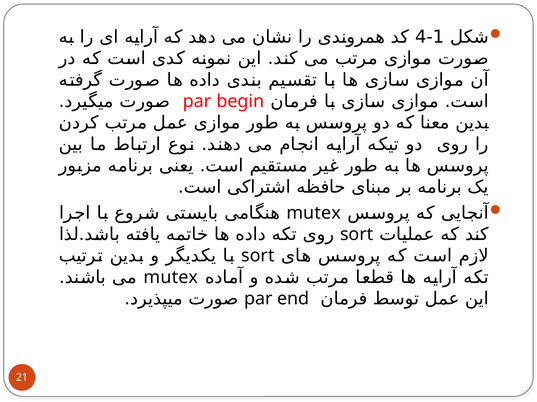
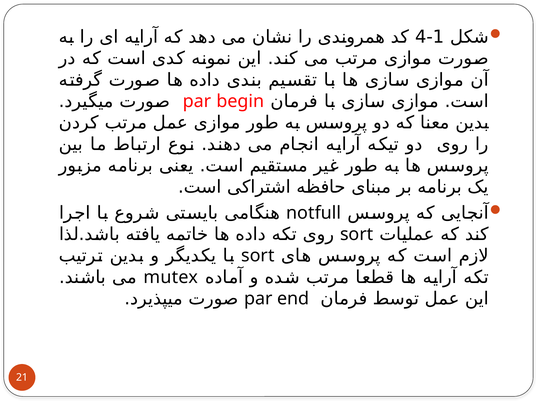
mutex at (314, 213): mutex -> notfull
